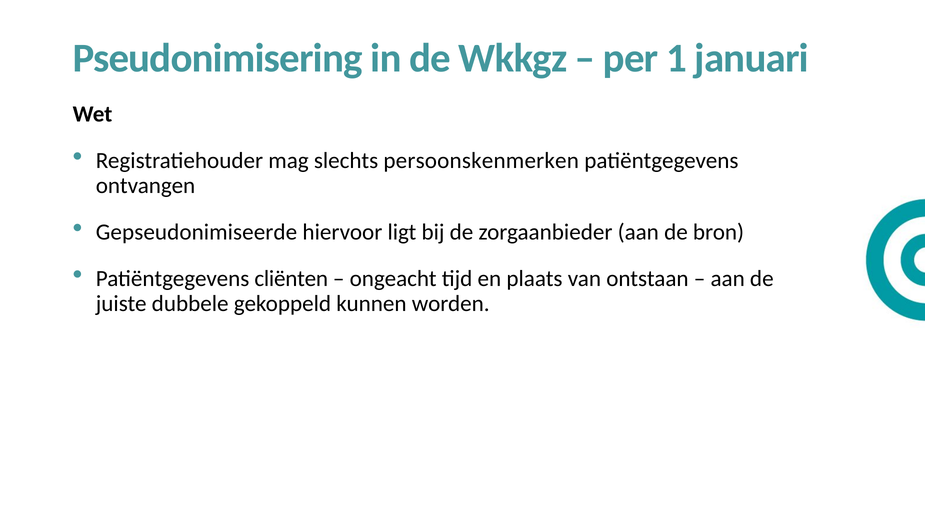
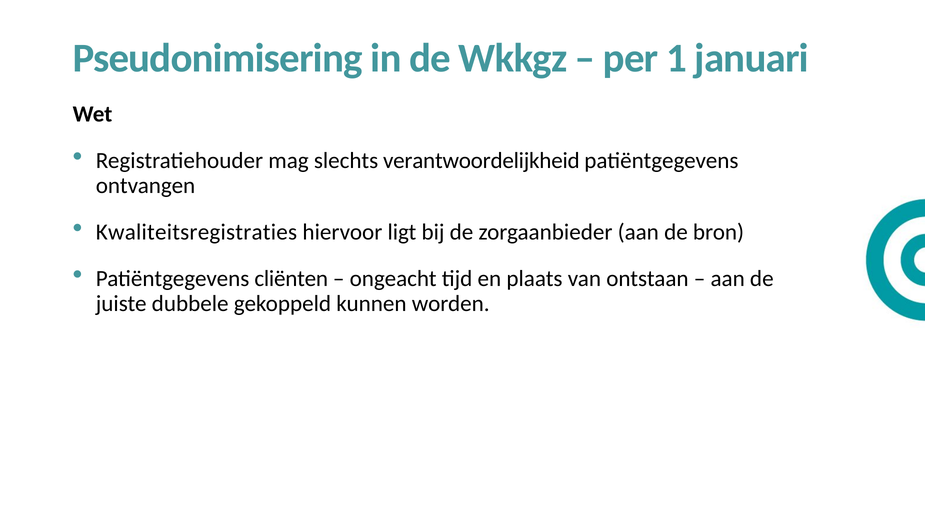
persoonskenmerken: persoonskenmerken -> verantwoordelijkheid
Gepseudonimiseerde: Gepseudonimiseerde -> Kwaliteitsregistraties
